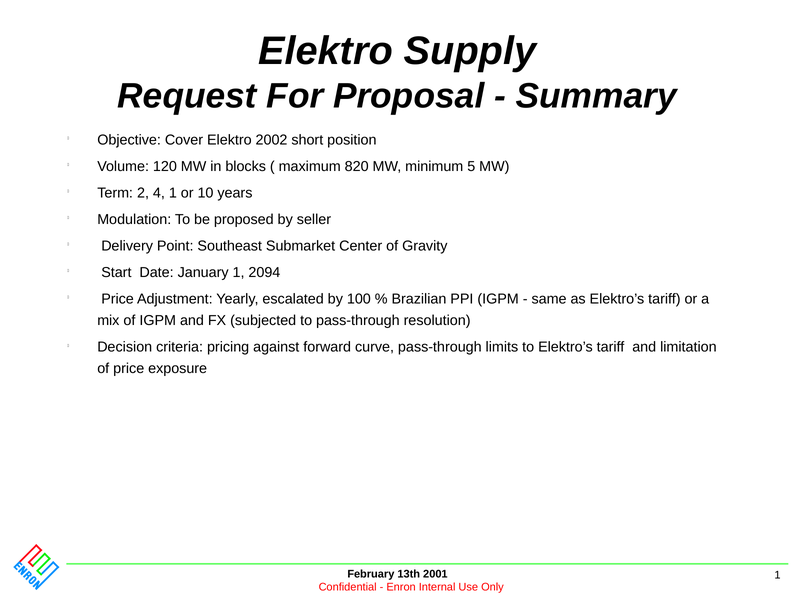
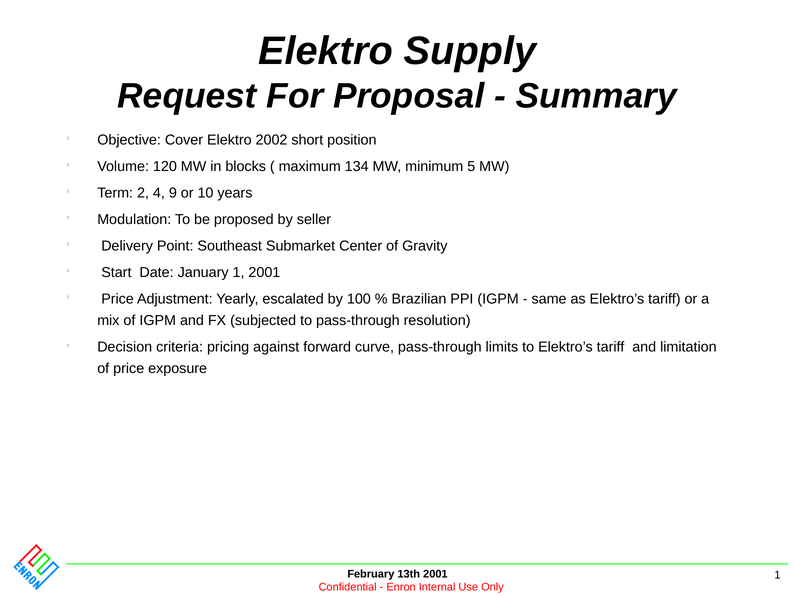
820: 820 -> 134
4 1: 1 -> 9
1 2094: 2094 -> 2001
